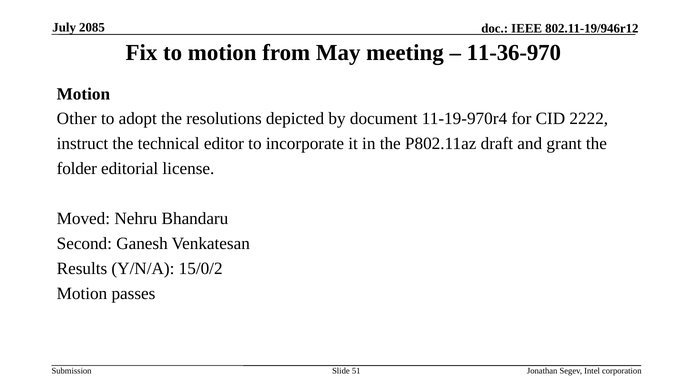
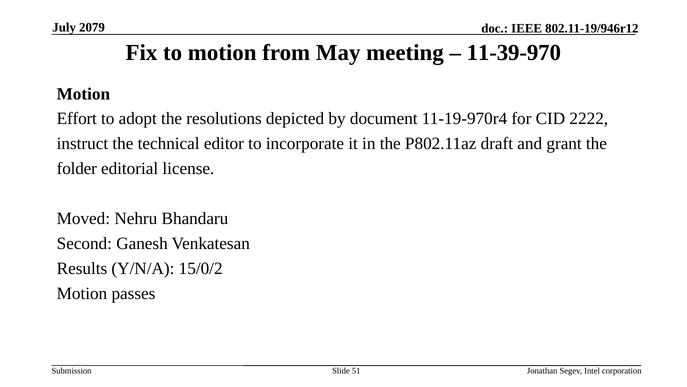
2085: 2085 -> 2079
11-36-970: 11-36-970 -> 11-39-970
Other: Other -> Effort
